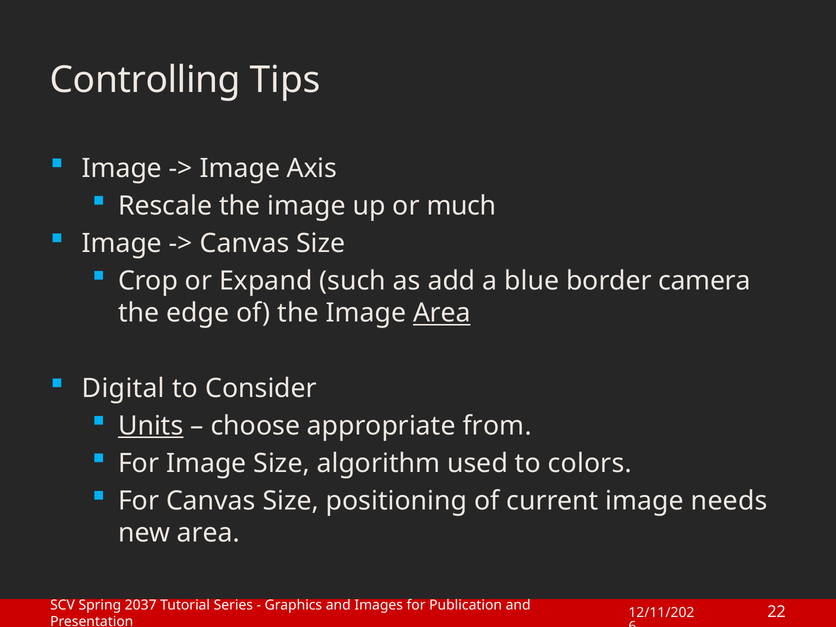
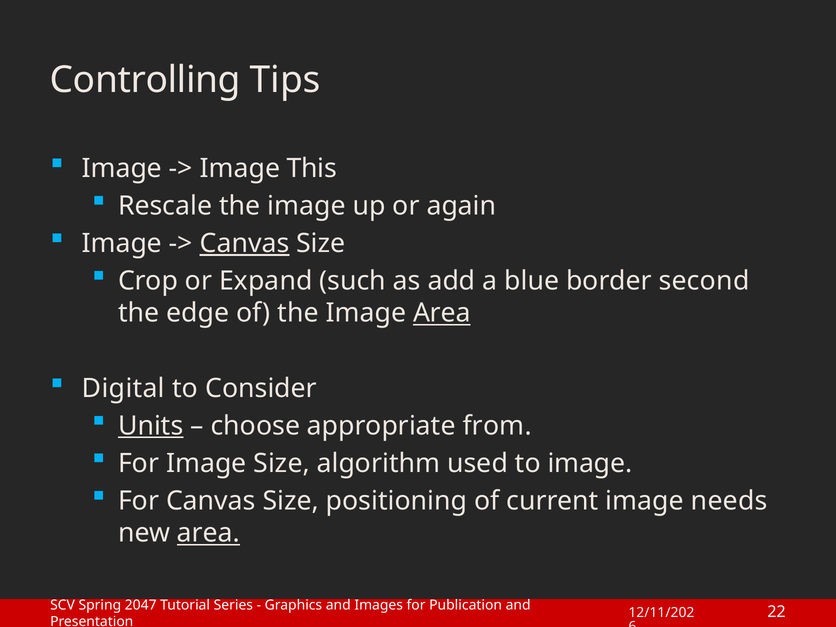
Axis: Axis -> This
much: much -> again
Canvas at (245, 244) underline: none -> present
camera: camera -> second
to colors: colors -> image
area at (208, 533) underline: none -> present
2037: 2037 -> 2047
